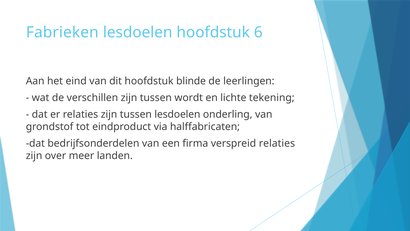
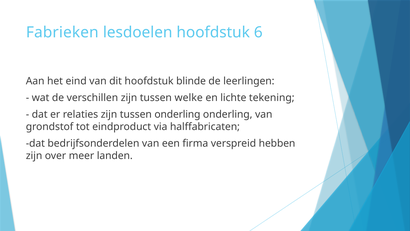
wordt: wordt -> welke
tussen lesdoelen: lesdoelen -> onderling
verspreid relaties: relaties -> hebben
